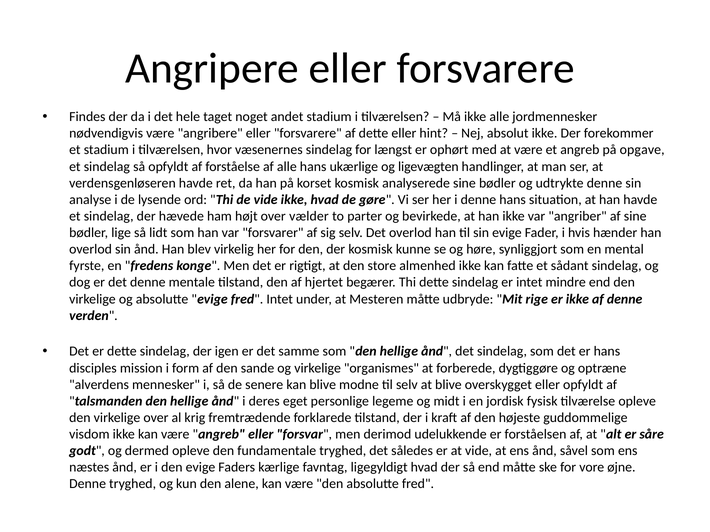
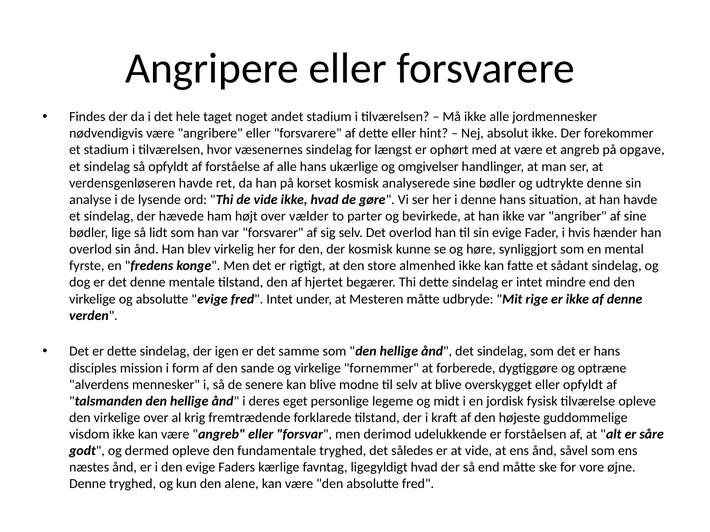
ligevægten: ligevægten -> omgivelser
organismes: organismes -> fornemmer
